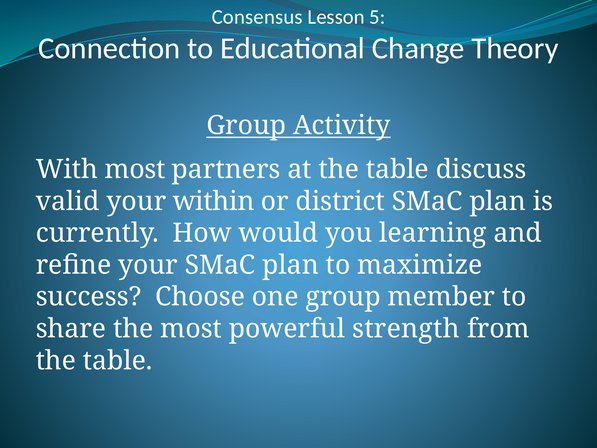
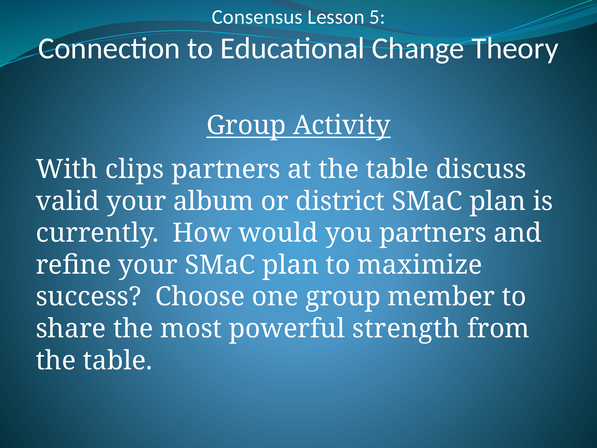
With most: most -> clips
within: within -> album
you learning: learning -> partners
